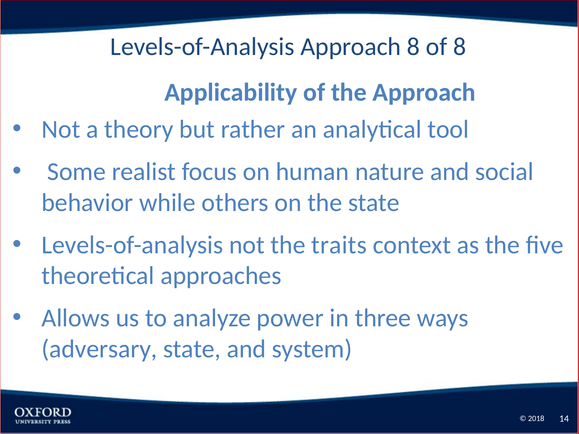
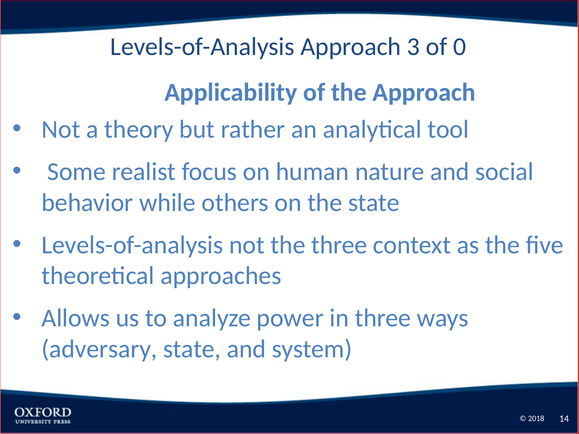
Approach 8: 8 -> 3
of 8: 8 -> 0
the traits: traits -> three
